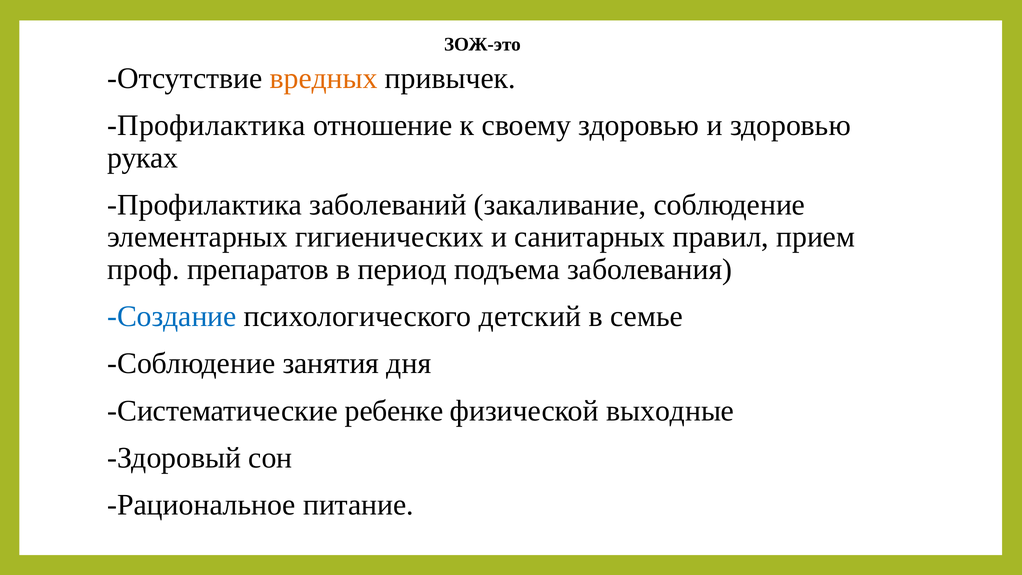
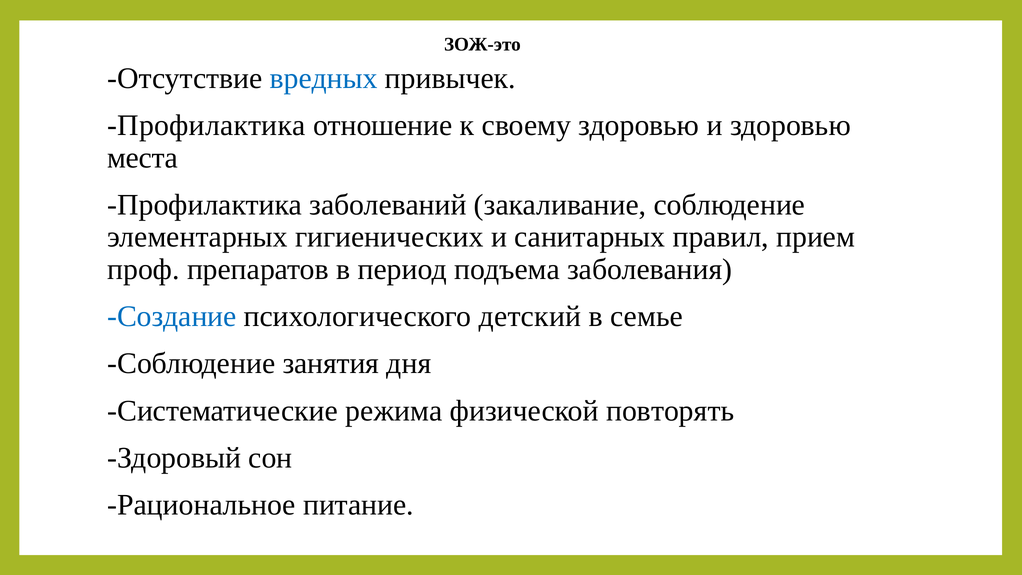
вредных colour: orange -> blue
руках: руках -> места
ребенке: ребенке -> режима
выходные: выходные -> повторять
